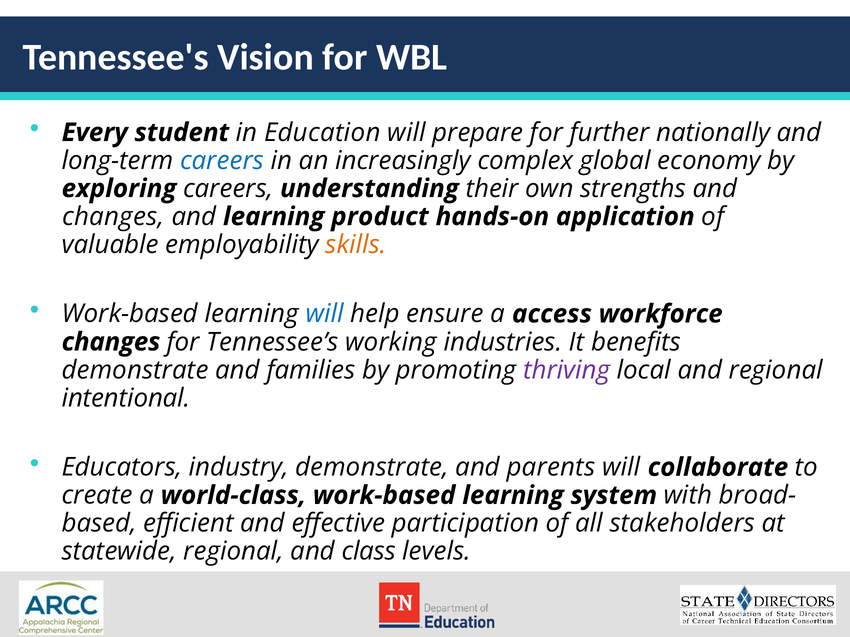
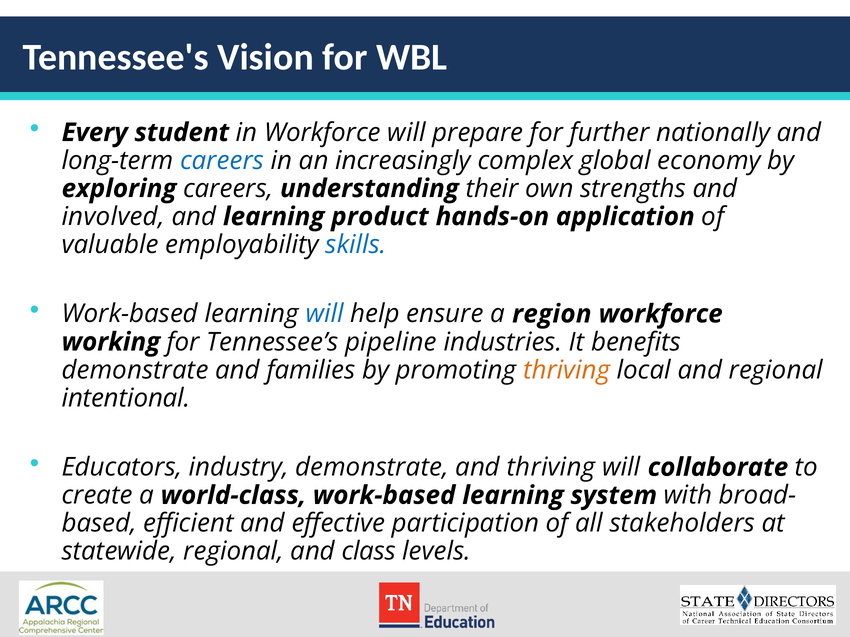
in Education: Education -> Workforce
changes at (113, 217): changes -> involved
skills colour: orange -> blue
access: access -> region
changes at (111, 342): changes -> working
working: working -> pipeline
thriving at (567, 370) colour: purple -> orange
and parents: parents -> thriving
